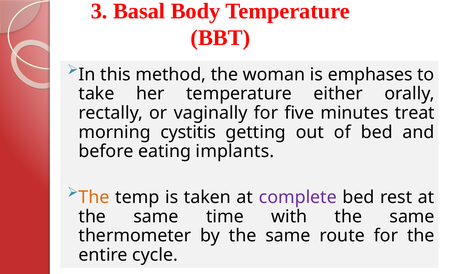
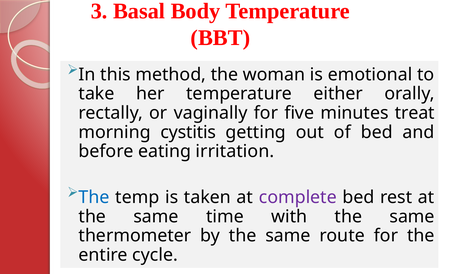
emphases: emphases -> emotional
implants: implants -> irritation
The at (94, 198) colour: orange -> blue
